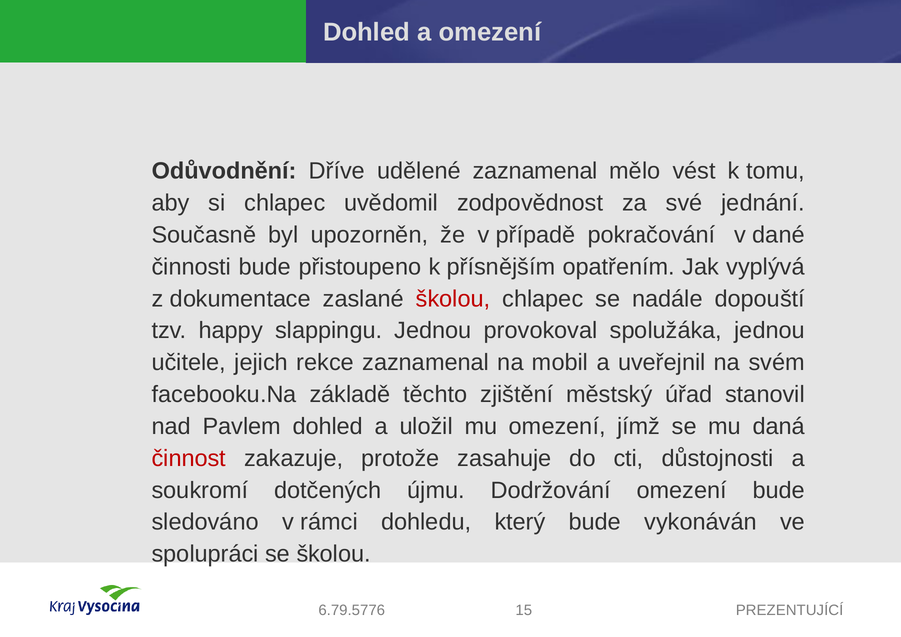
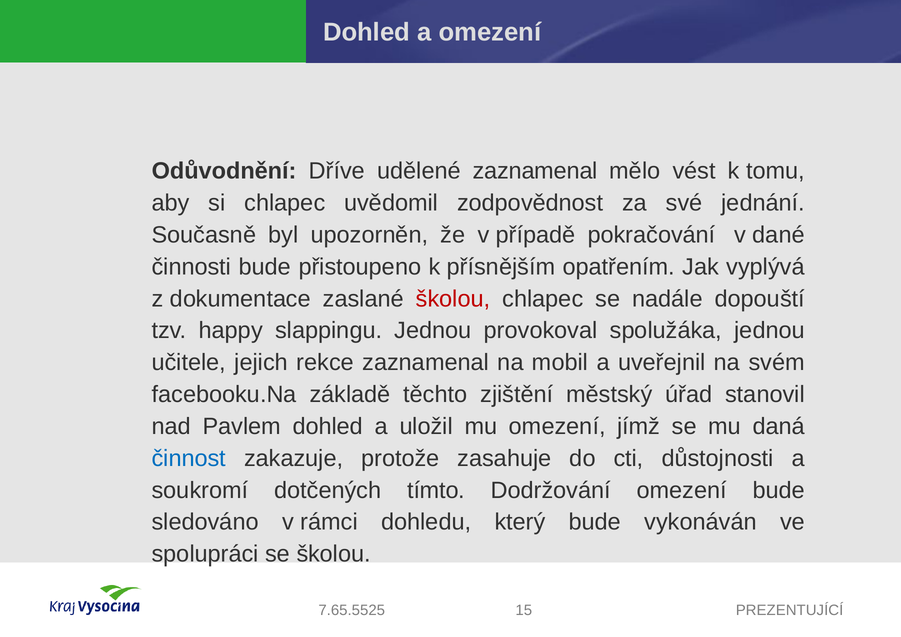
činnost colour: red -> blue
újmu: újmu -> tímto
6.79.5776: 6.79.5776 -> 7.65.5525
